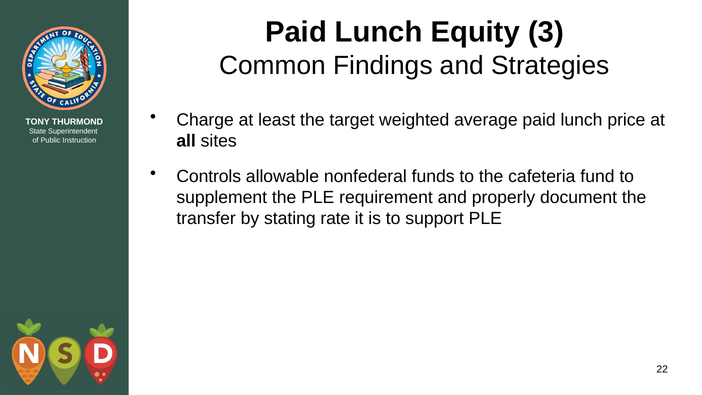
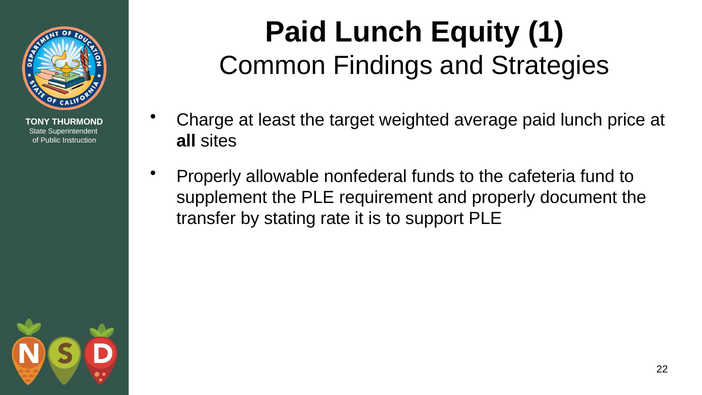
3: 3 -> 1
Controls at (209, 176): Controls -> Properly
